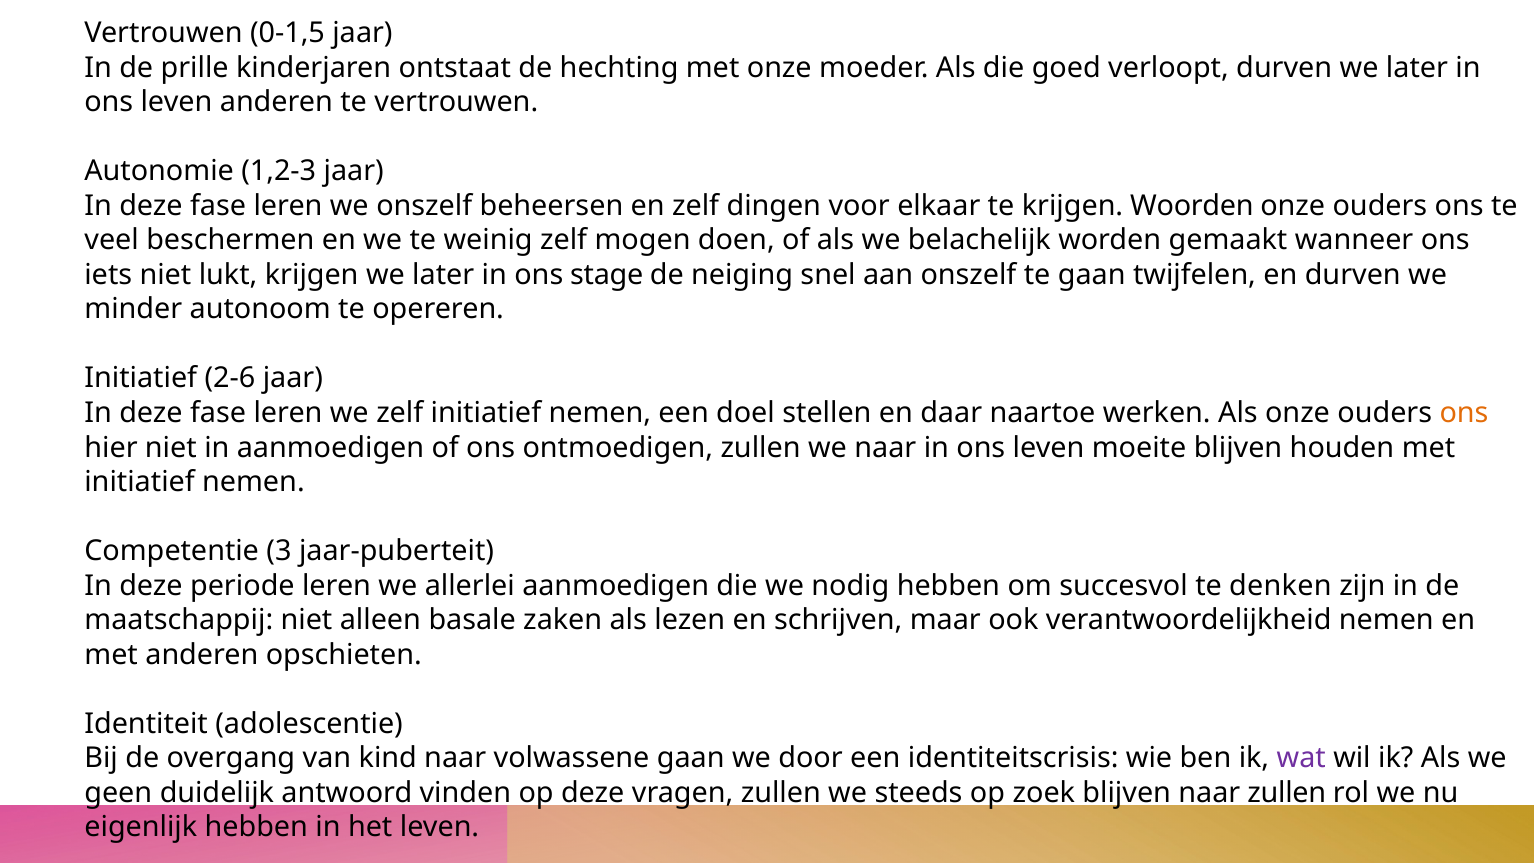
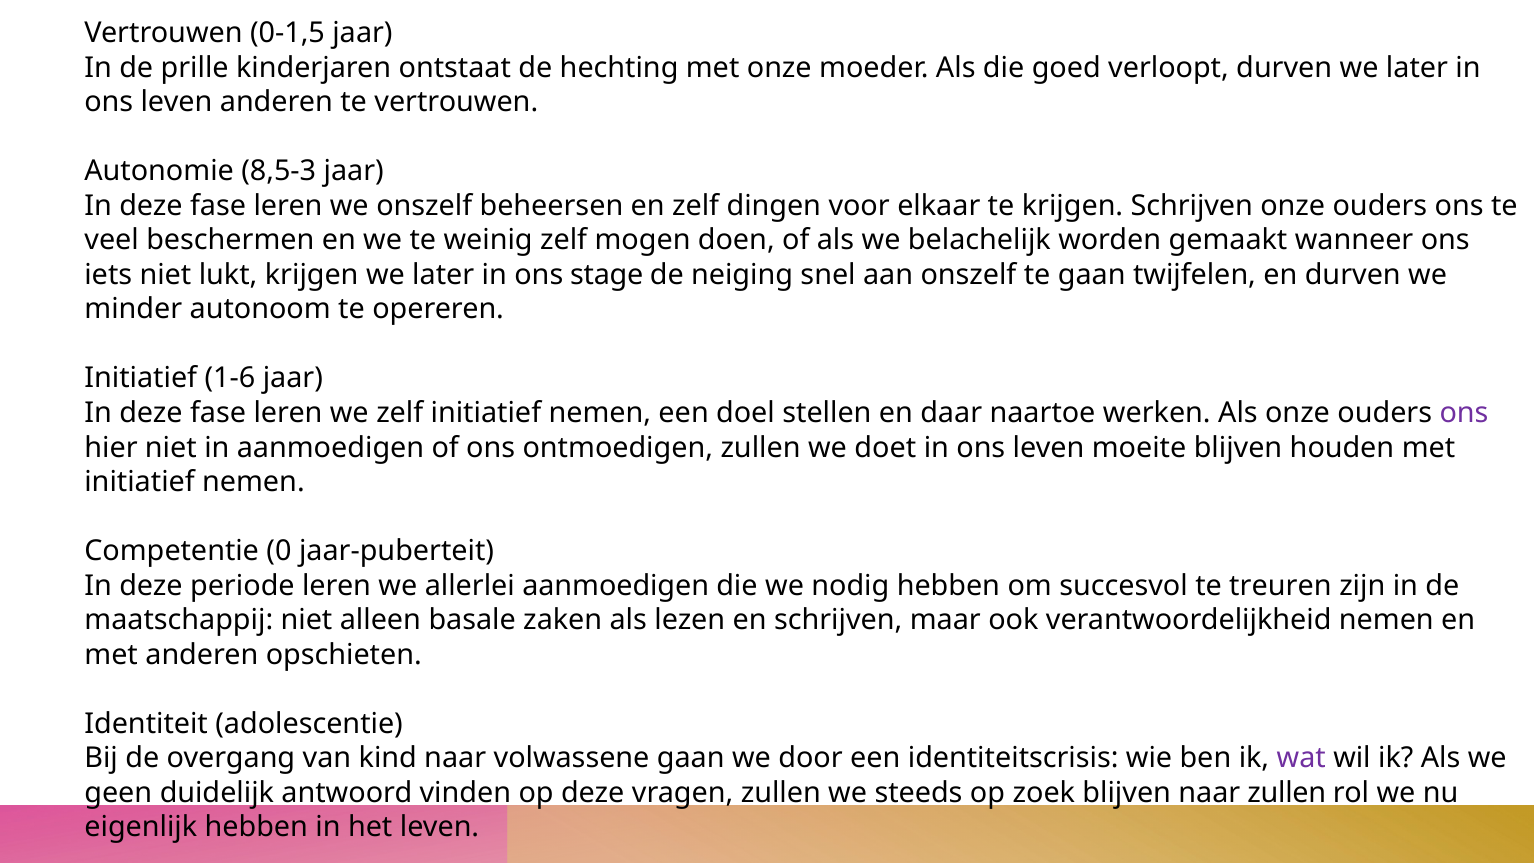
1,2-3: 1,2-3 -> 8,5-3
krijgen Woorden: Woorden -> Schrijven
2-6: 2-6 -> 1-6
ons at (1464, 413) colour: orange -> purple
we naar: naar -> doet
3: 3 -> 0
denken: denken -> treuren
